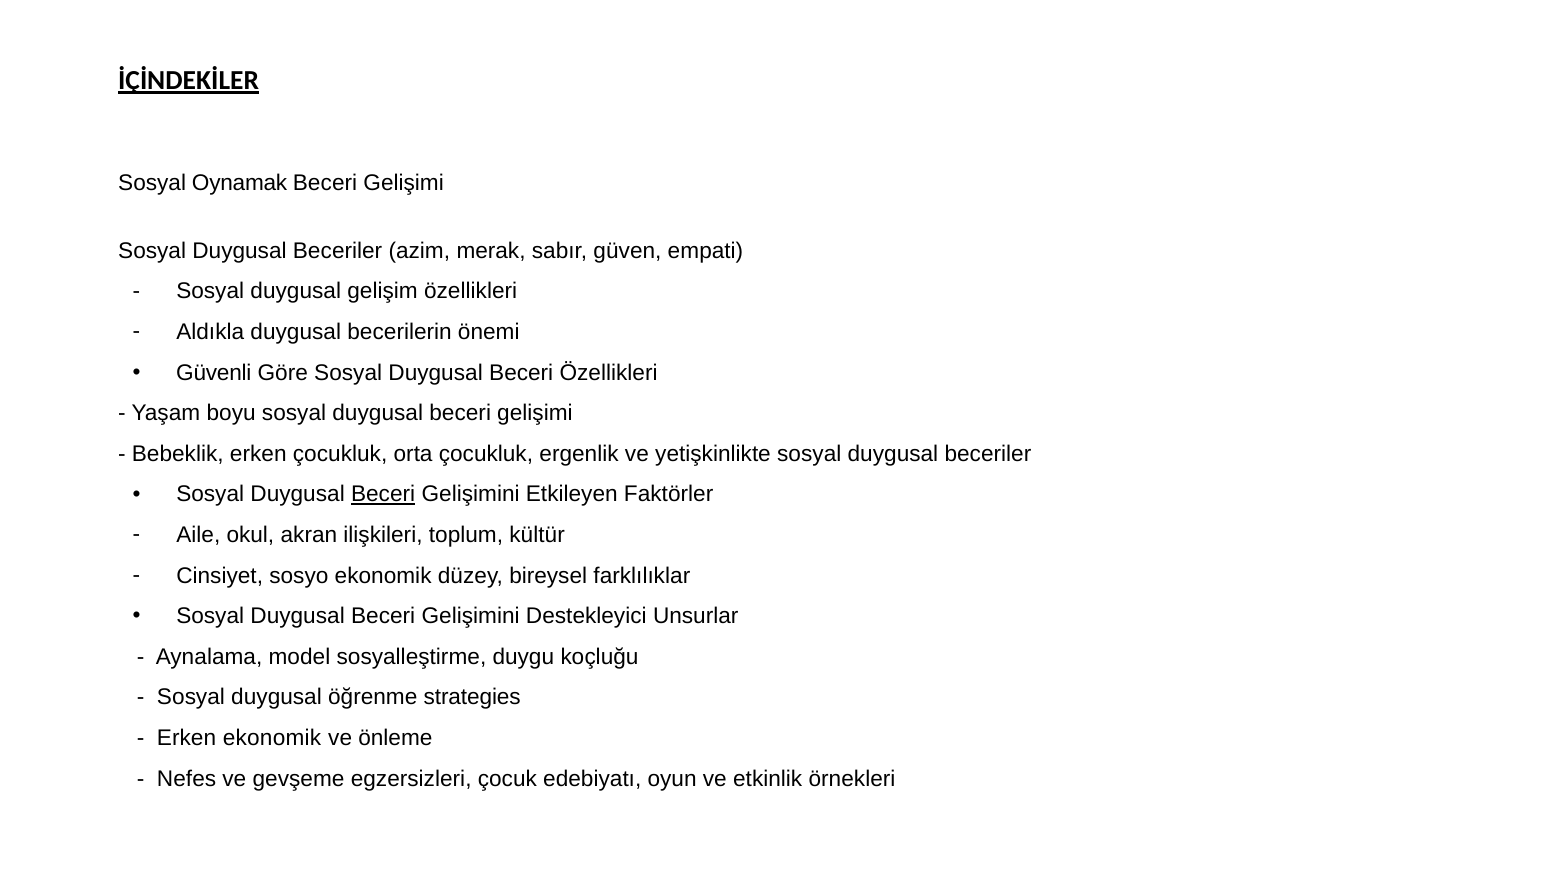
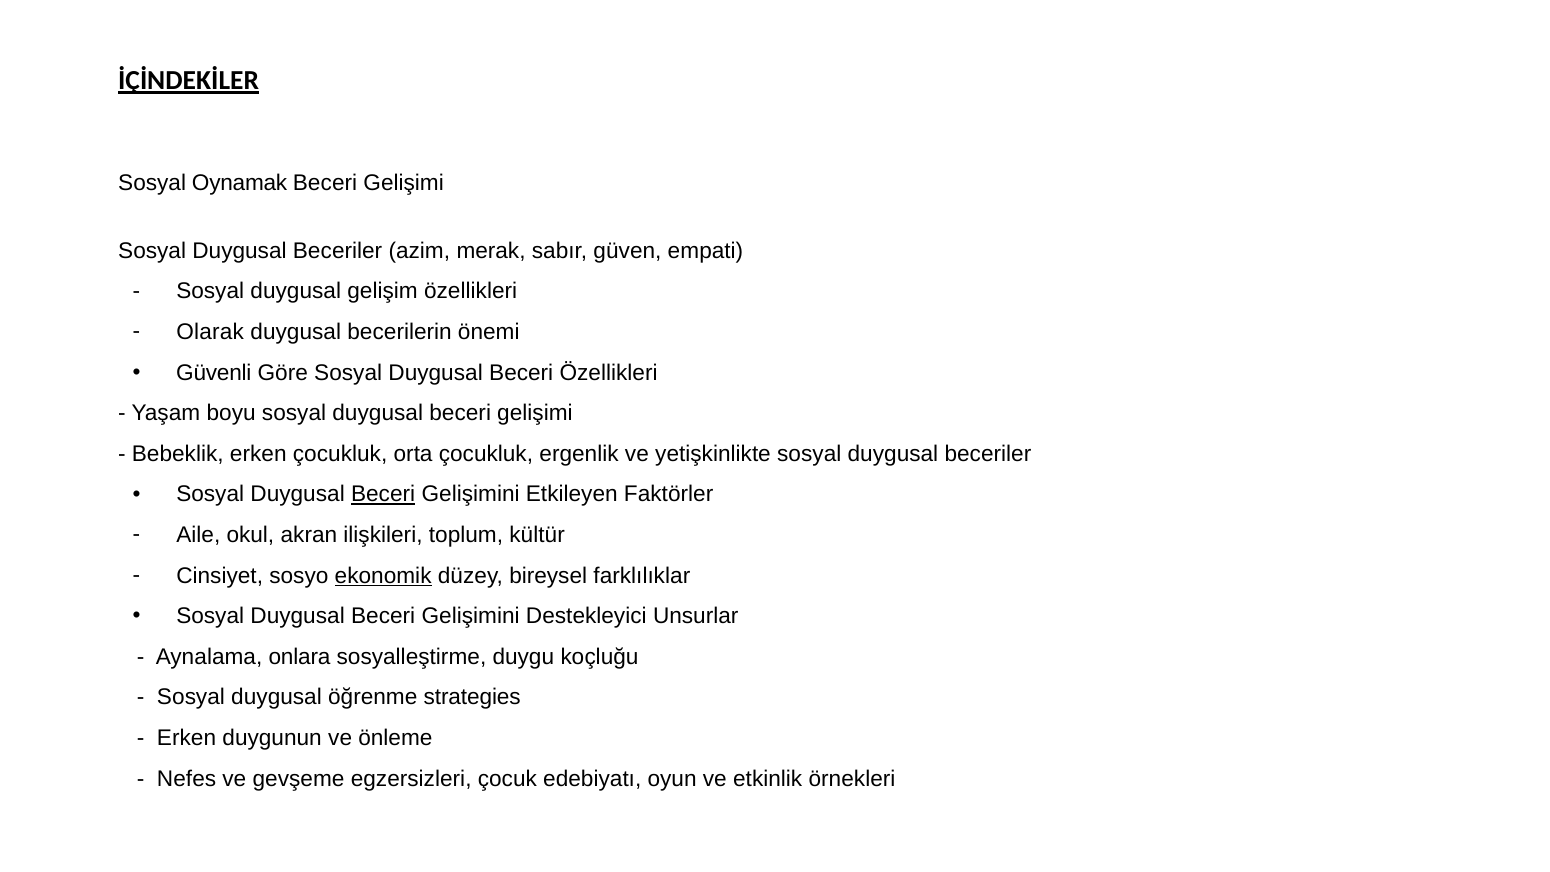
Aldıkla: Aldıkla -> Olarak
ekonomik at (383, 576) underline: none -> present
model: model -> onlara
Erken ekonomik: ekonomik -> duygunun
